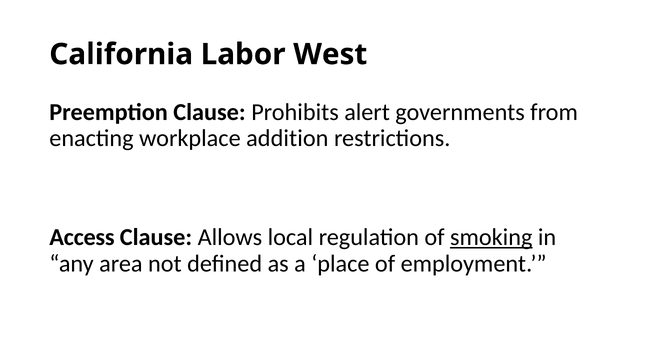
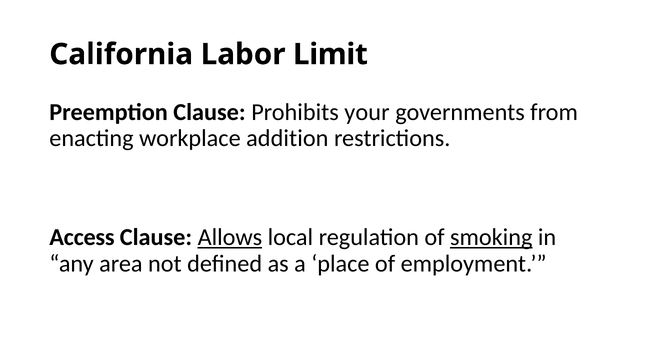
West: West -> Limit
alert: alert -> your
Allows underline: none -> present
